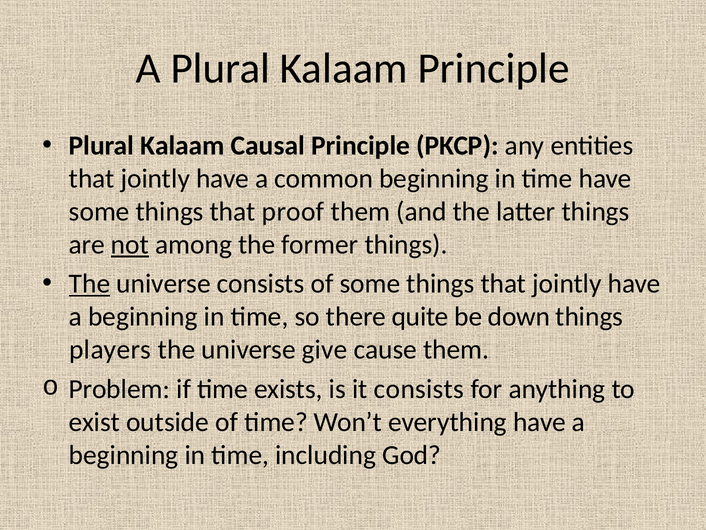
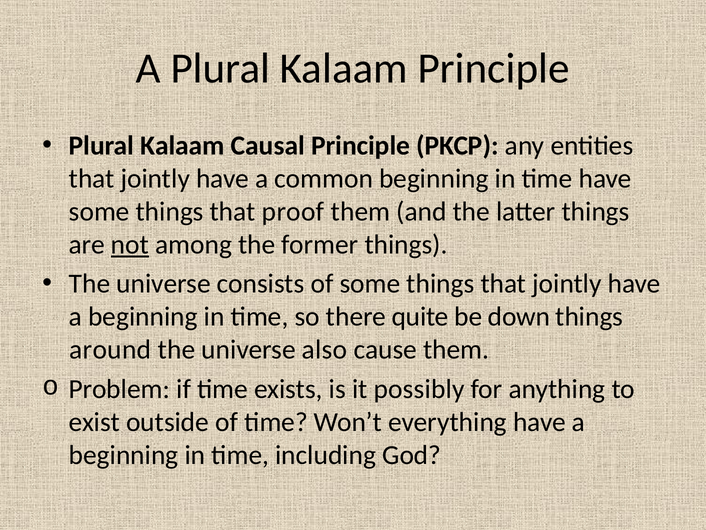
The at (90, 284) underline: present -> none
players: players -> around
give: give -> also
it consists: consists -> possibly
